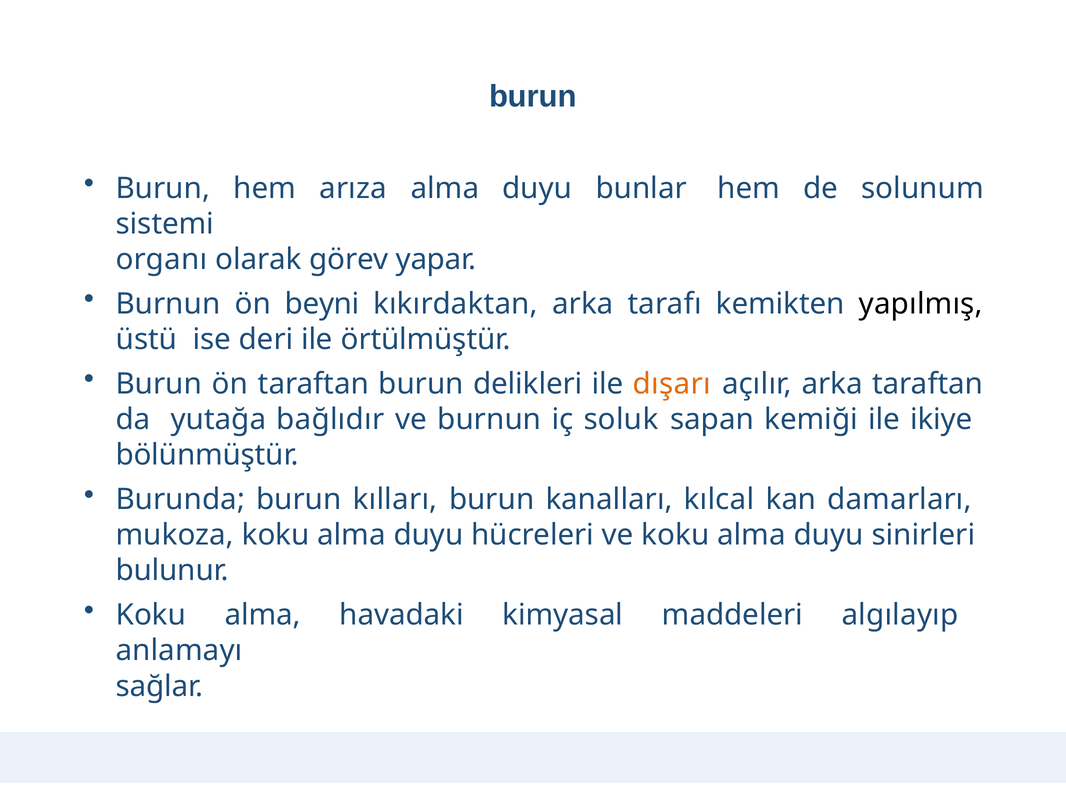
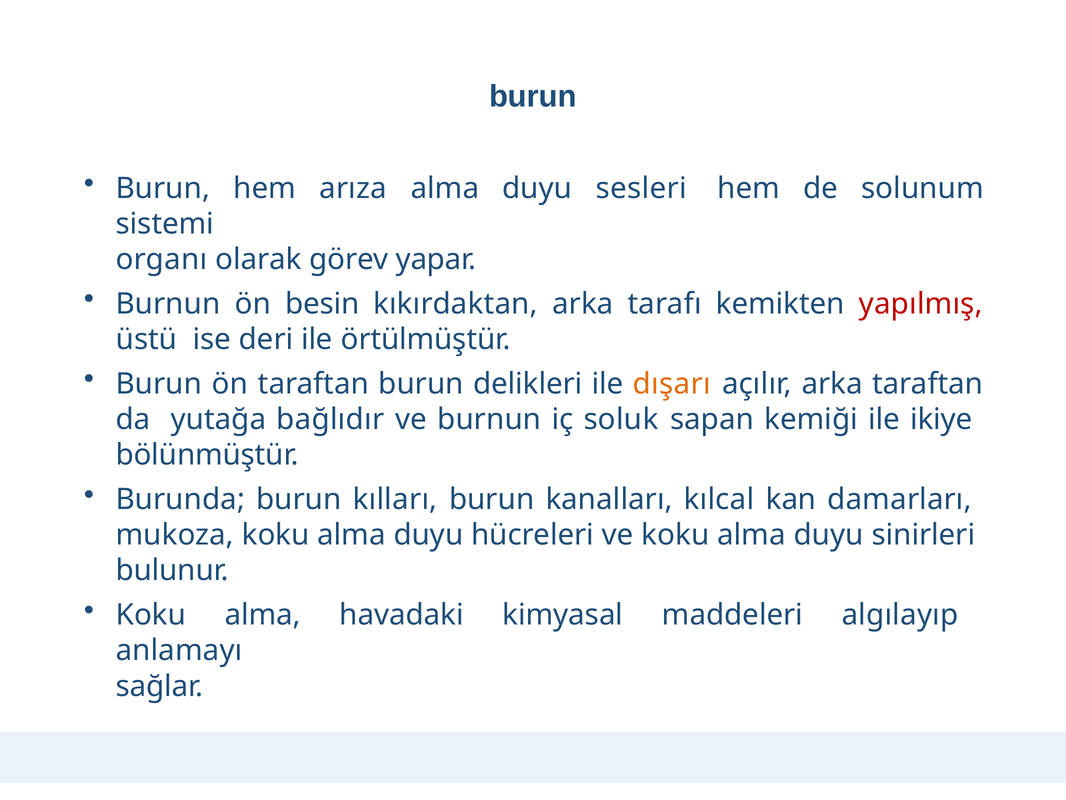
bunlar: bunlar -> sesleri
beyni: beyni -> besin
yapılmış colour: black -> red
